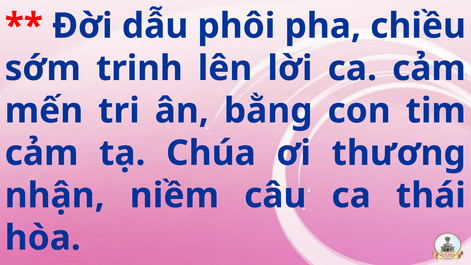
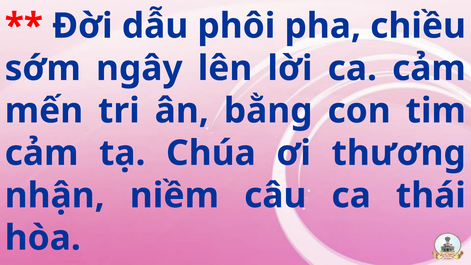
trinh: trinh -> ngây
